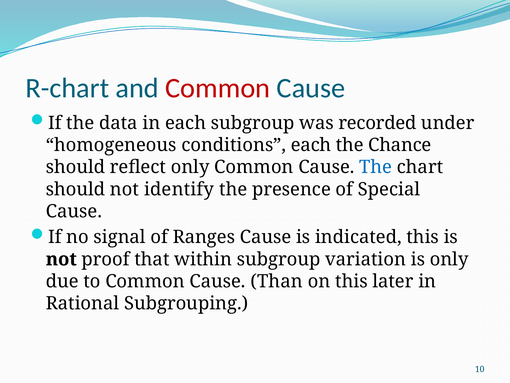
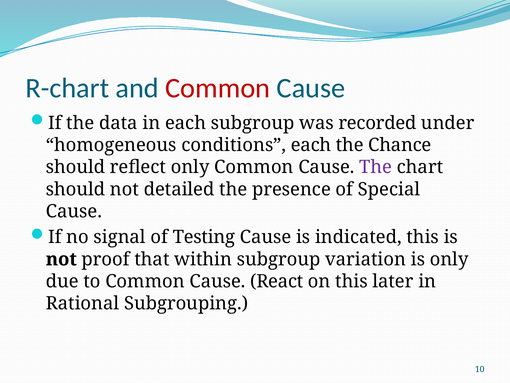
The at (376, 167) colour: blue -> purple
identify: identify -> detailed
Ranges: Ranges -> Testing
Than: Than -> React
